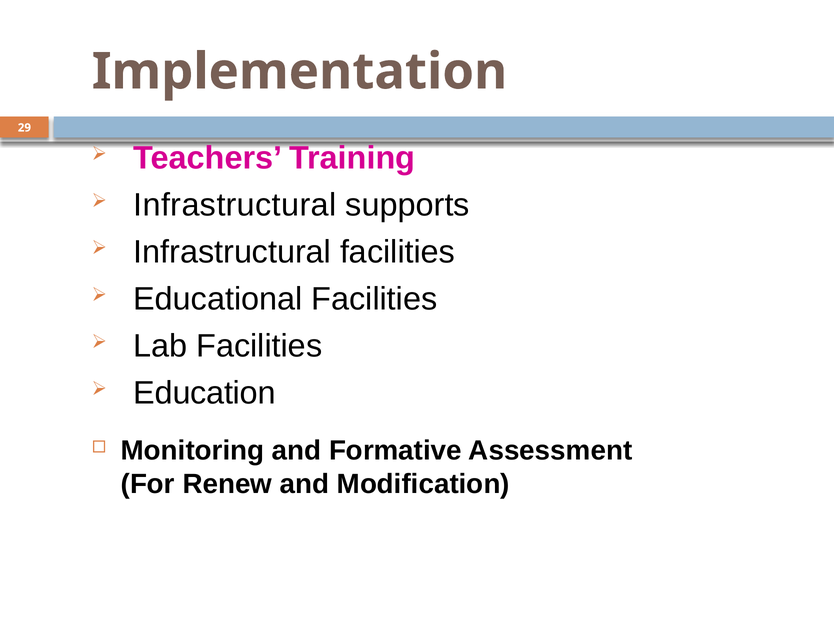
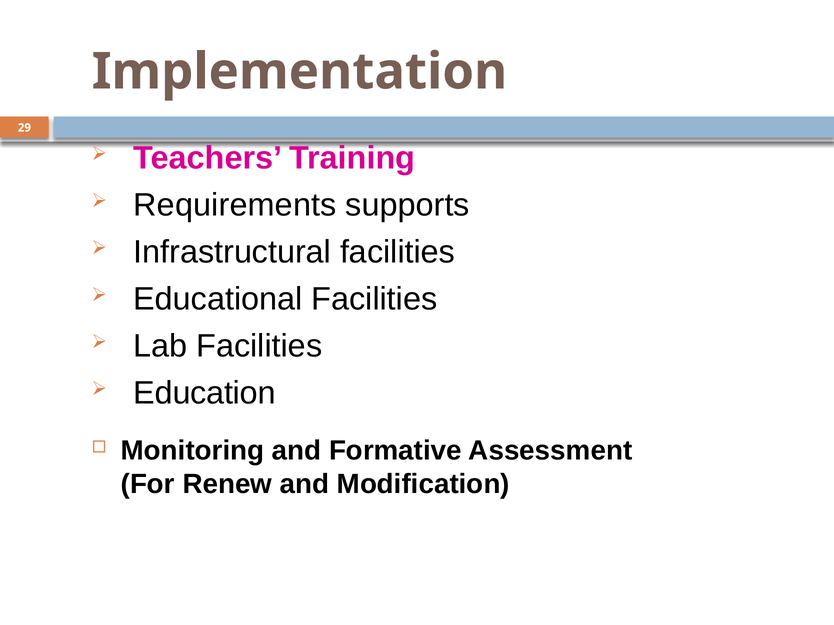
Infrastructural at (235, 205): Infrastructural -> Requirements
